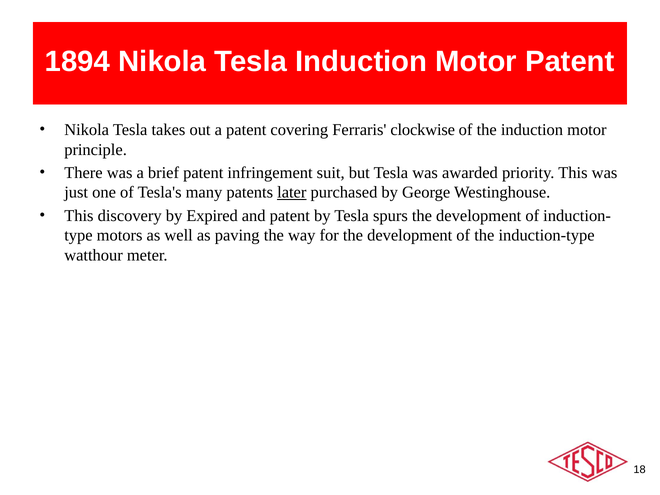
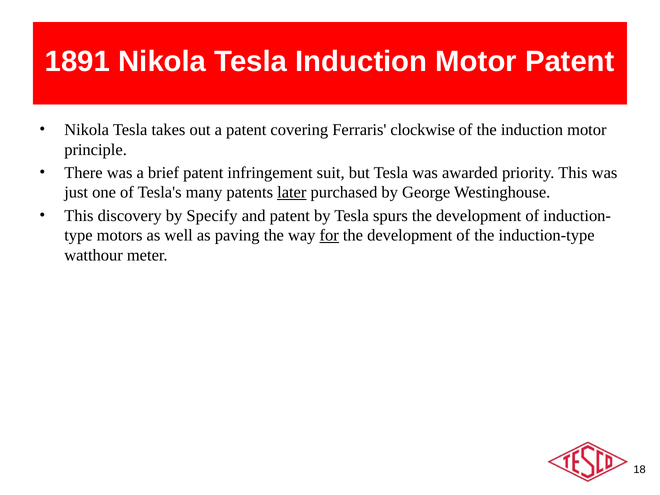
1894: 1894 -> 1891
Expired: Expired -> Specify
for underline: none -> present
